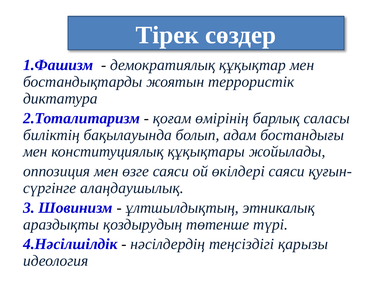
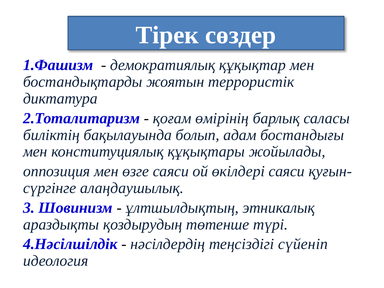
қарызы: қарызы -> сүйеніп
